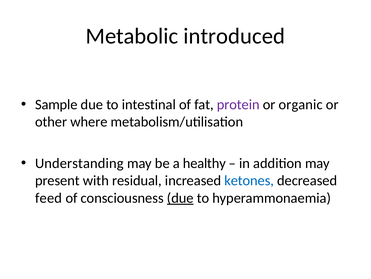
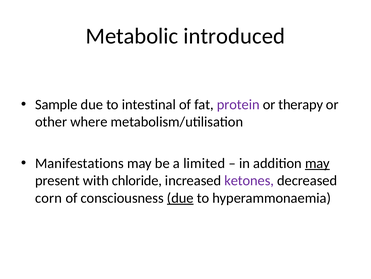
organic: organic -> therapy
Understanding: Understanding -> Manifestations
healthy: healthy -> limited
may at (317, 163) underline: none -> present
residual: residual -> chloride
ketones colour: blue -> purple
feed: feed -> corn
